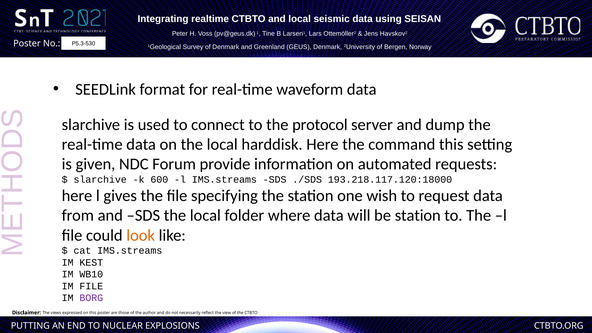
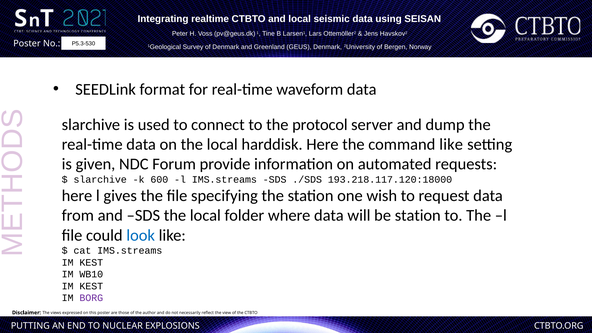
command this: this -> like
look colour: orange -> blue
FILE at (91, 286): FILE -> KEST
